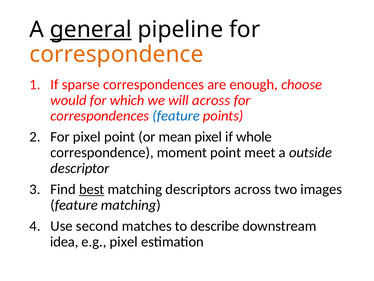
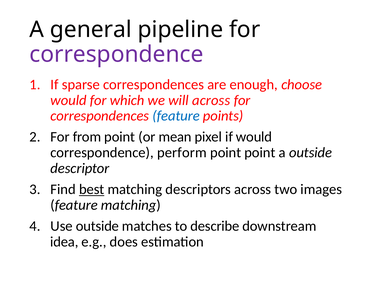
general underline: present -> none
correspondence at (116, 54) colour: orange -> purple
For pixel: pixel -> from
if whole: whole -> would
moment: moment -> perform
point meet: meet -> point
Use second: second -> outside
e.g pixel: pixel -> does
